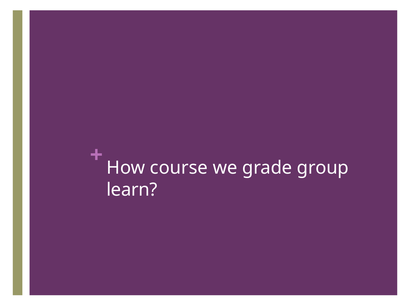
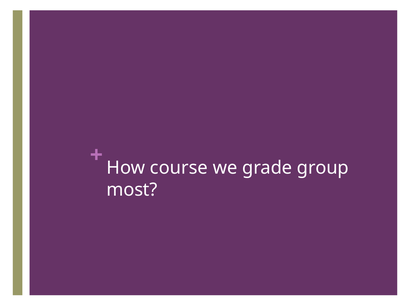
learn: learn -> most
